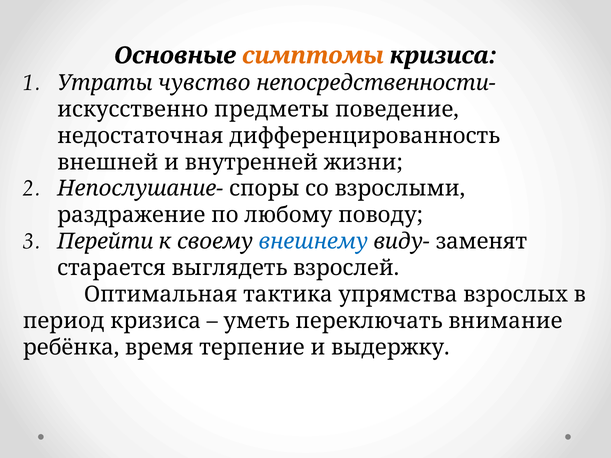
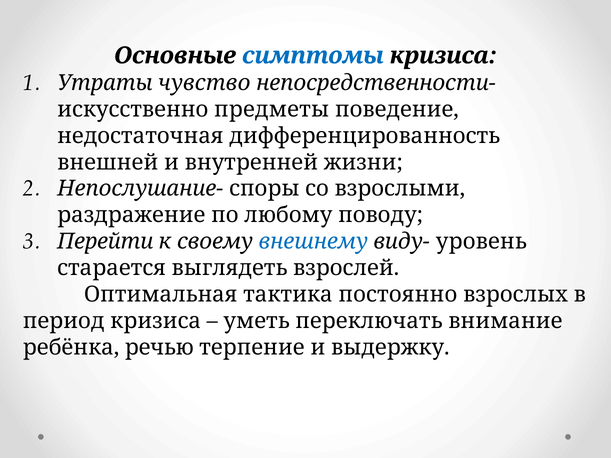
симптомы colour: orange -> blue
заменят: заменят -> уровень
упрямства: упрямства -> постоянно
время: время -> речью
